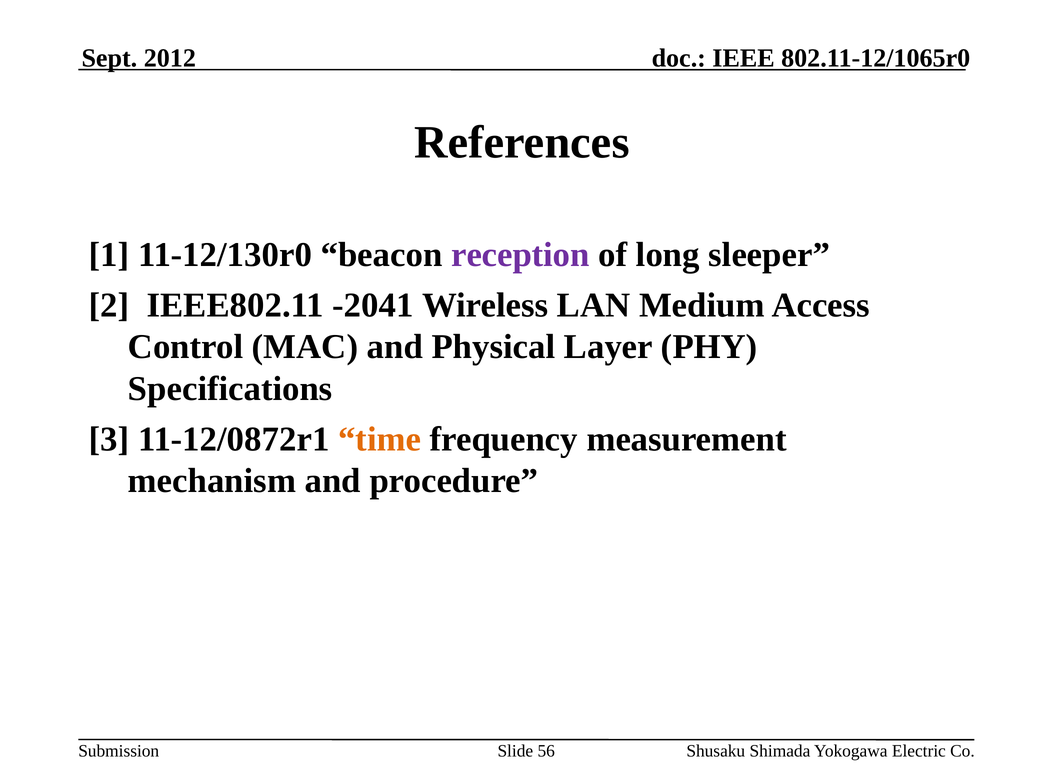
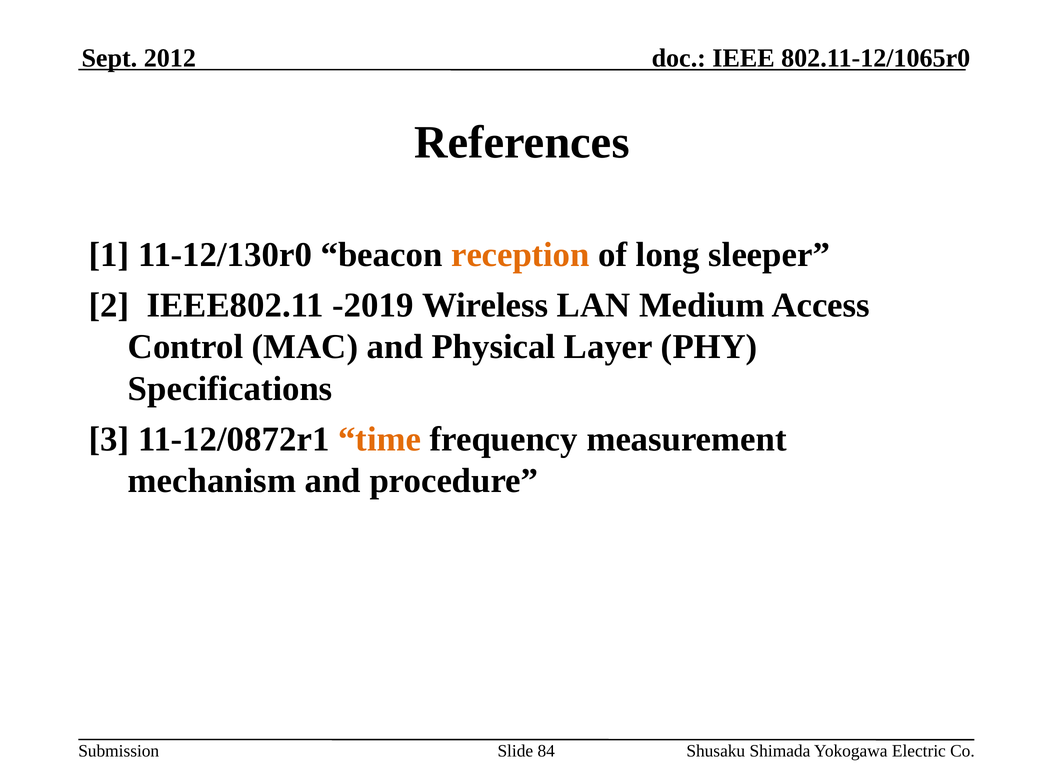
reception colour: purple -> orange
-2041: -2041 -> -2019
56: 56 -> 84
